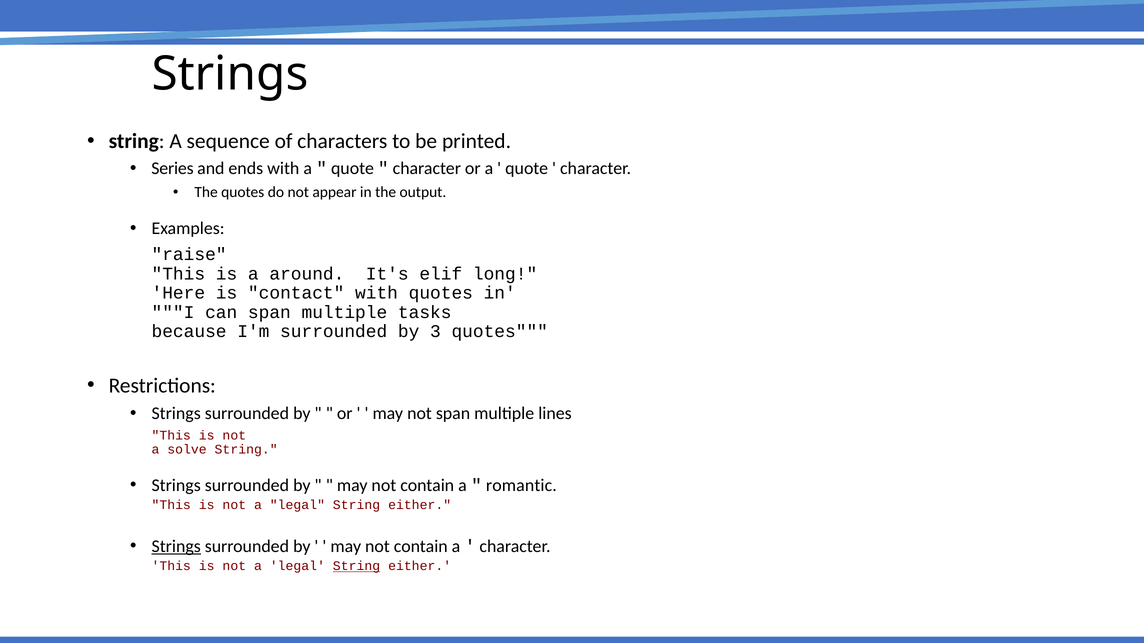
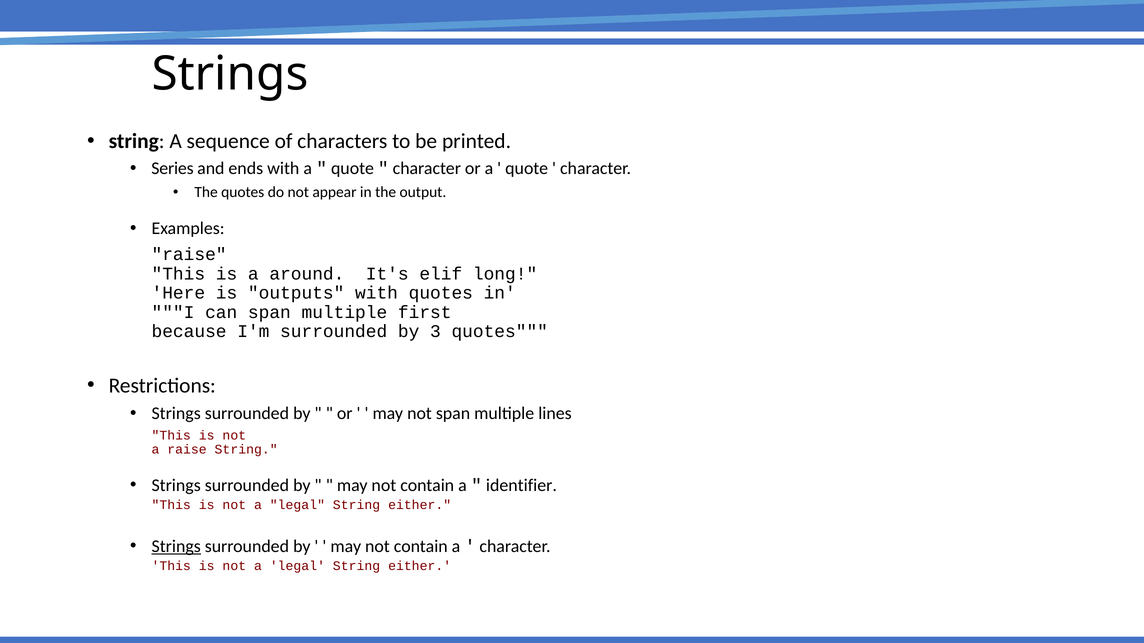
contact: contact -> outputs
tasks: tasks -> first
a solve: solve -> raise
romantic: romantic -> identifier
String at (357, 567) underline: present -> none
